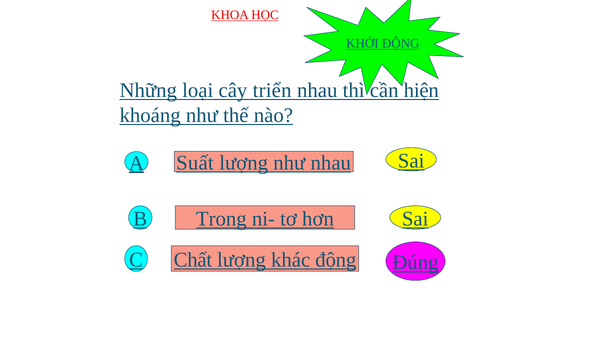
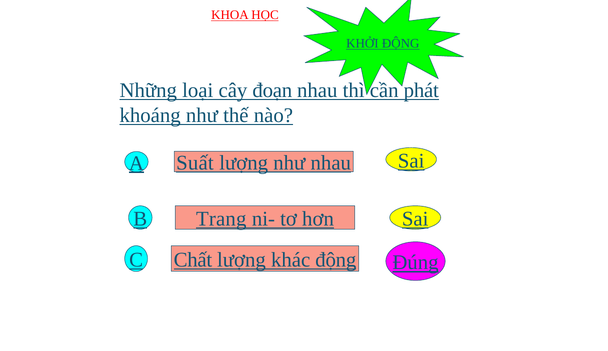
triển: triển -> đoạn
hiện: hiện -> phát
Trong: Trong -> Trang
